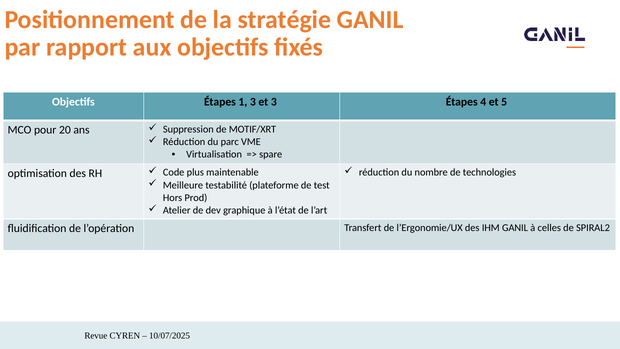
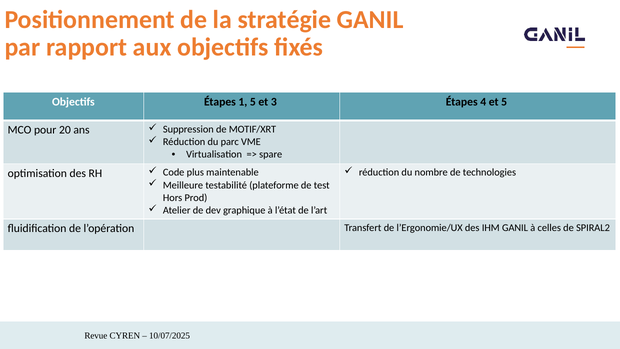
1 3: 3 -> 5
